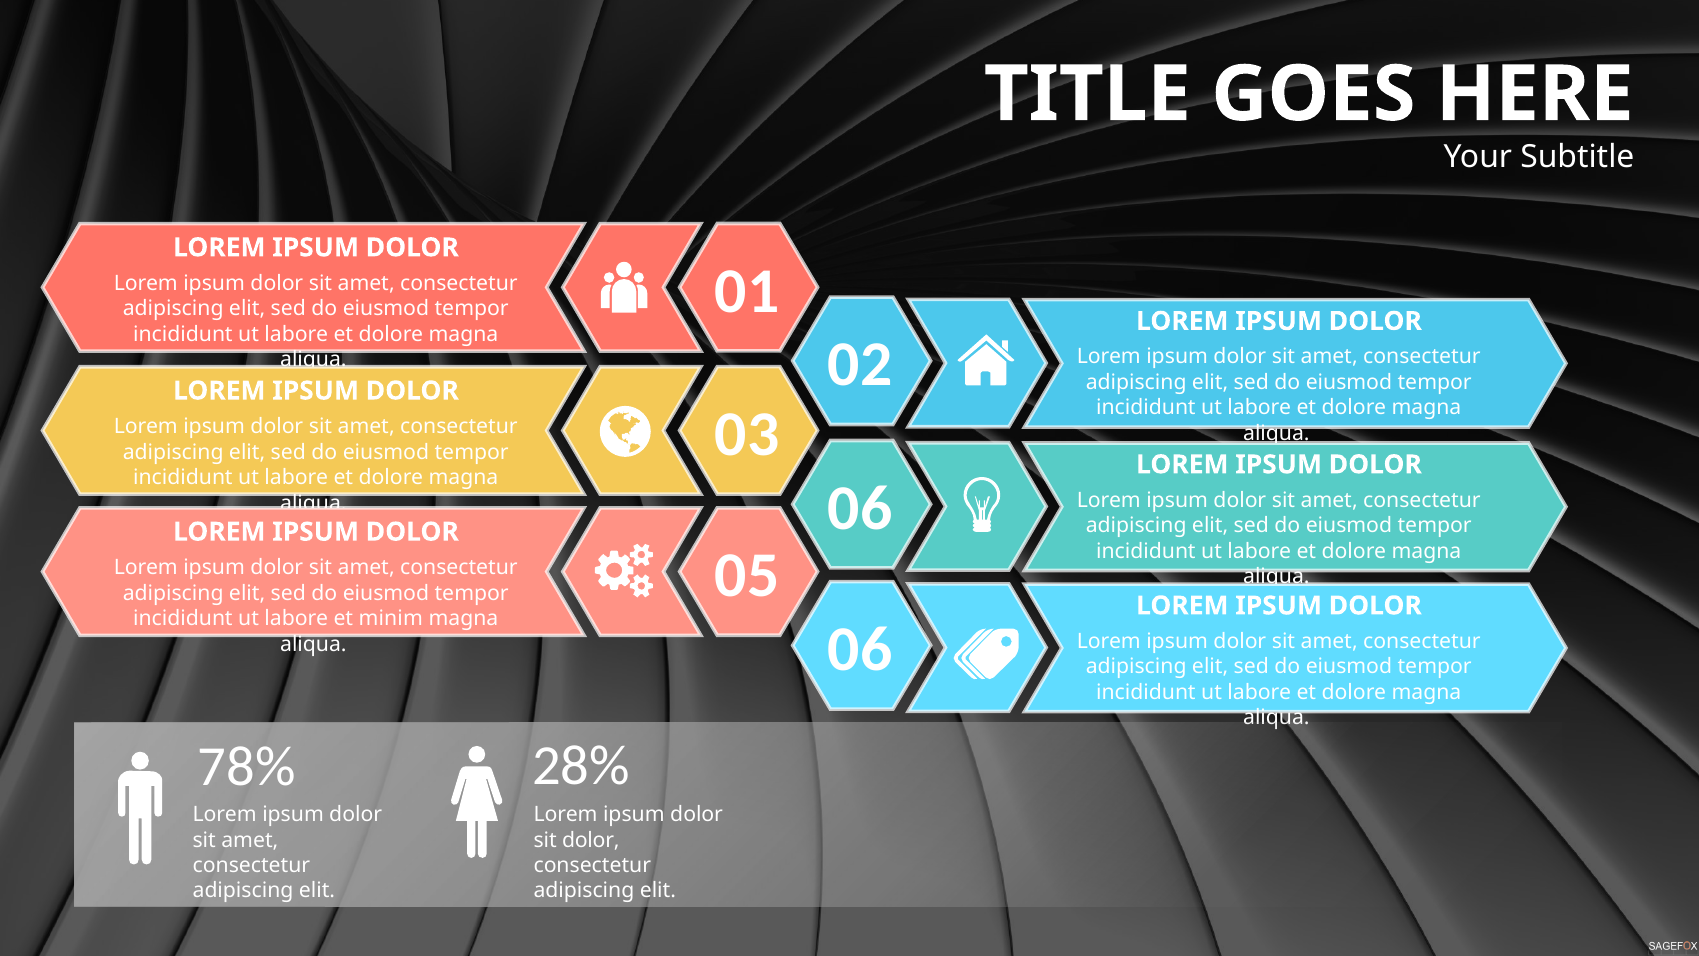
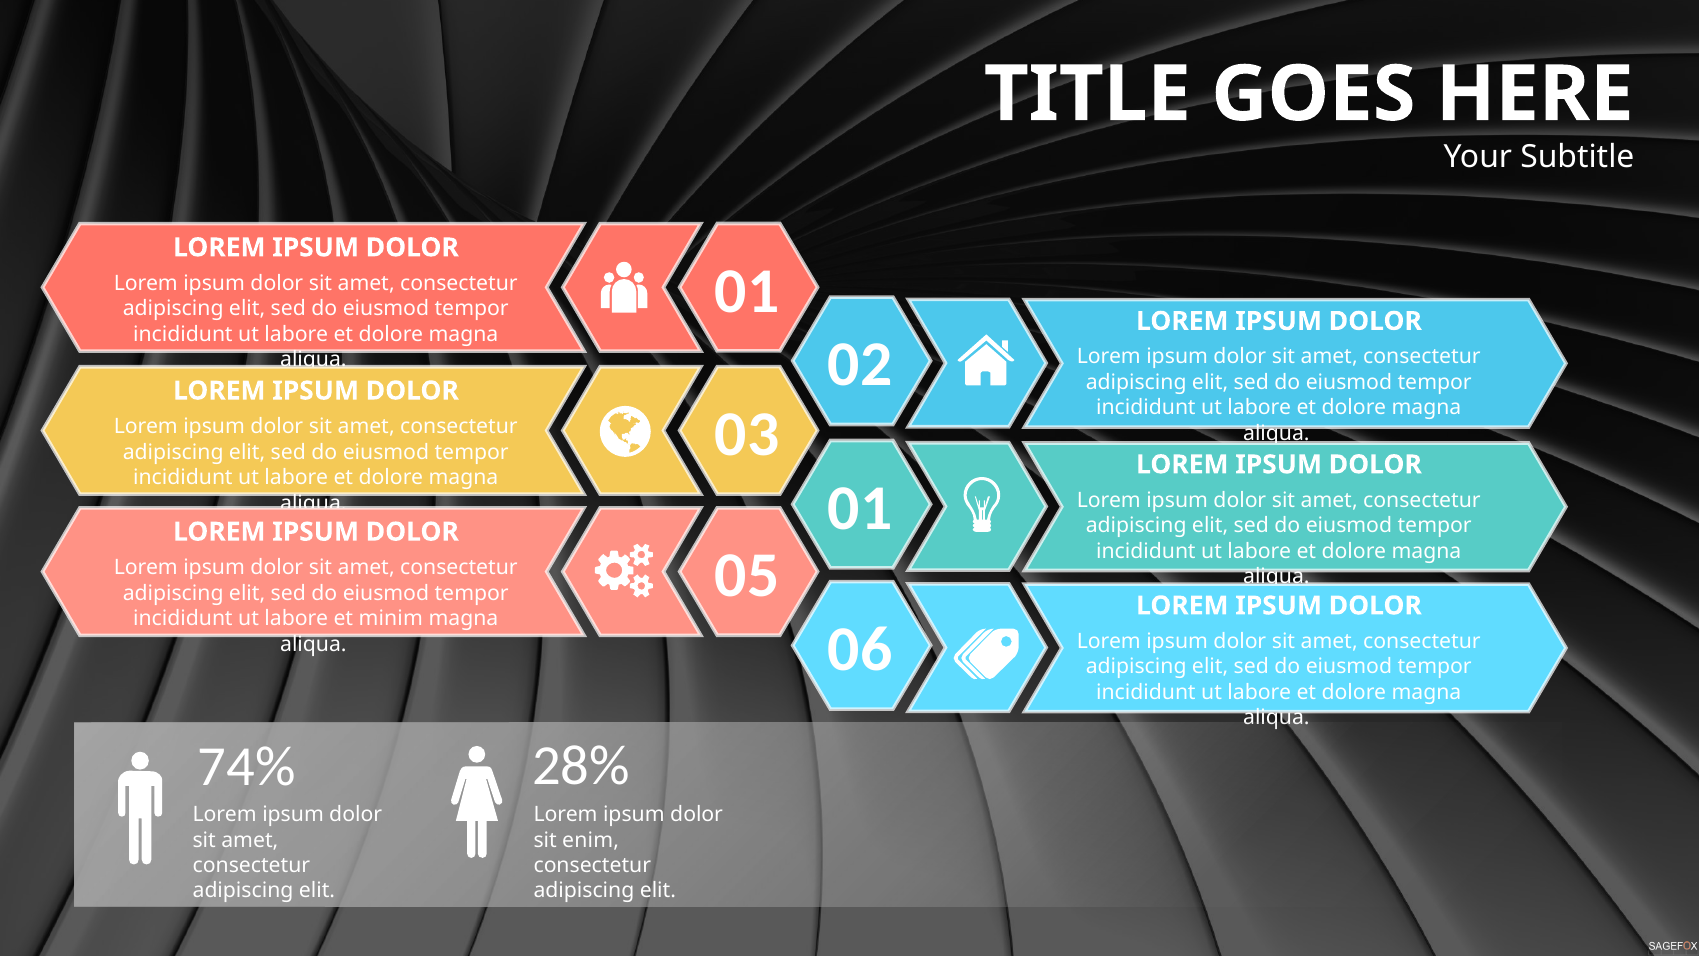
06 at (860, 508): 06 -> 01
78%: 78% -> 74%
sit dolor: dolor -> enim
